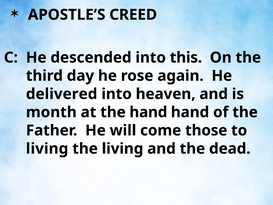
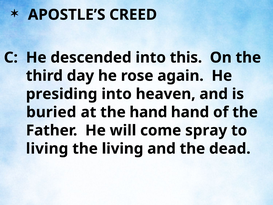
delivered: delivered -> presiding
month: month -> buried
those: those -> spray
